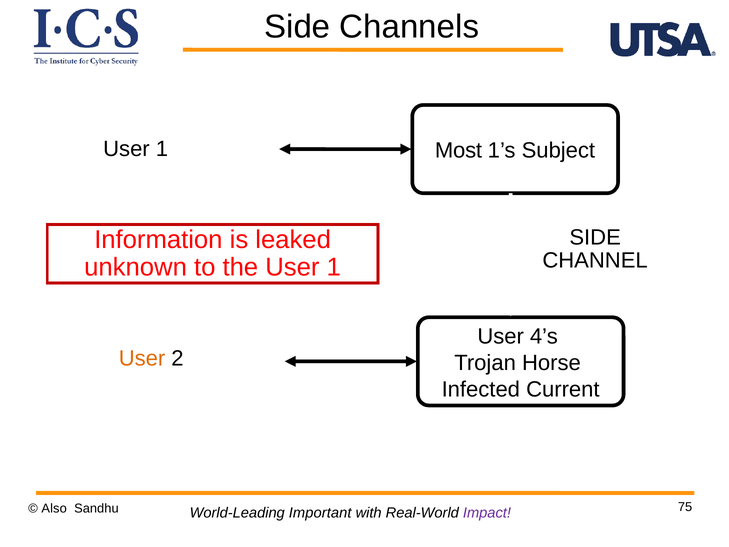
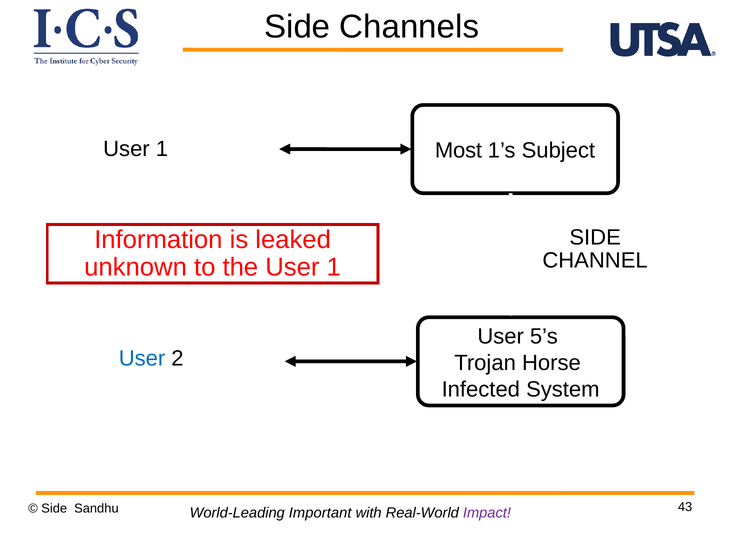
4’s: 4’s -> 5’s
User at (142, 358) colour: orange -> blue
Current: Current -> System
Also at (54, 508): Also -> Side
75: 75 -> 43
